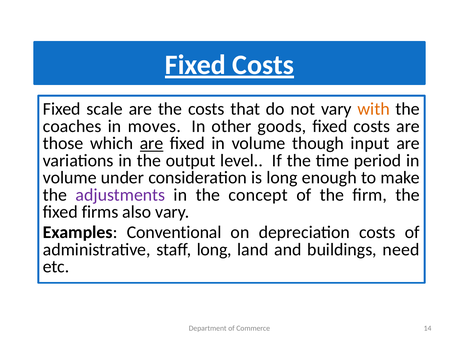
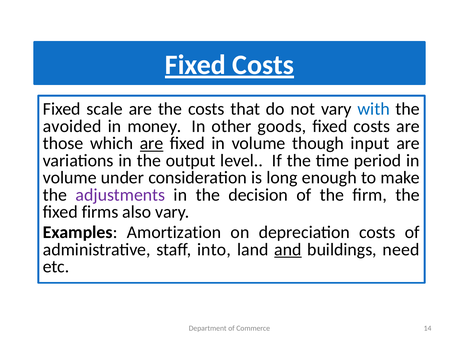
with colour: orange -> blue
coaches: coaches -> avoided
moves: moves -> money
concept: concept -> decision
Conventional: Conventional -> Amortization
staff long: long -> into
and underline: none -> present
